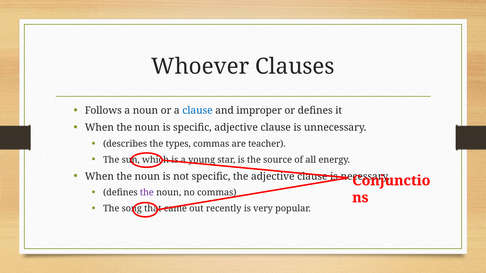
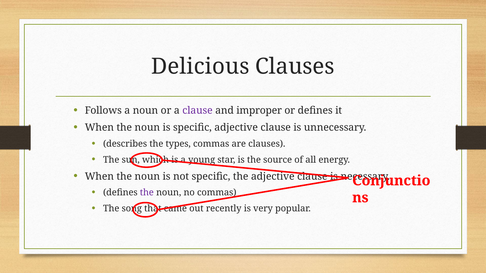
Whoever: Whoever -> Delicious
clause at (197, 111) colour: blue -> purple
are teacher: teacher -> clauses
